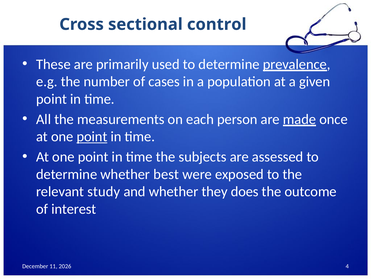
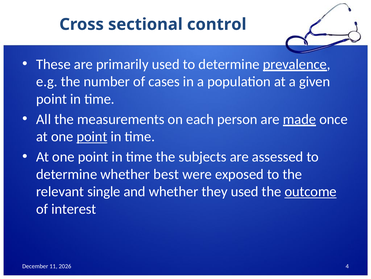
study: study -> single
they does: does -> used
outcome underline: none -> present
